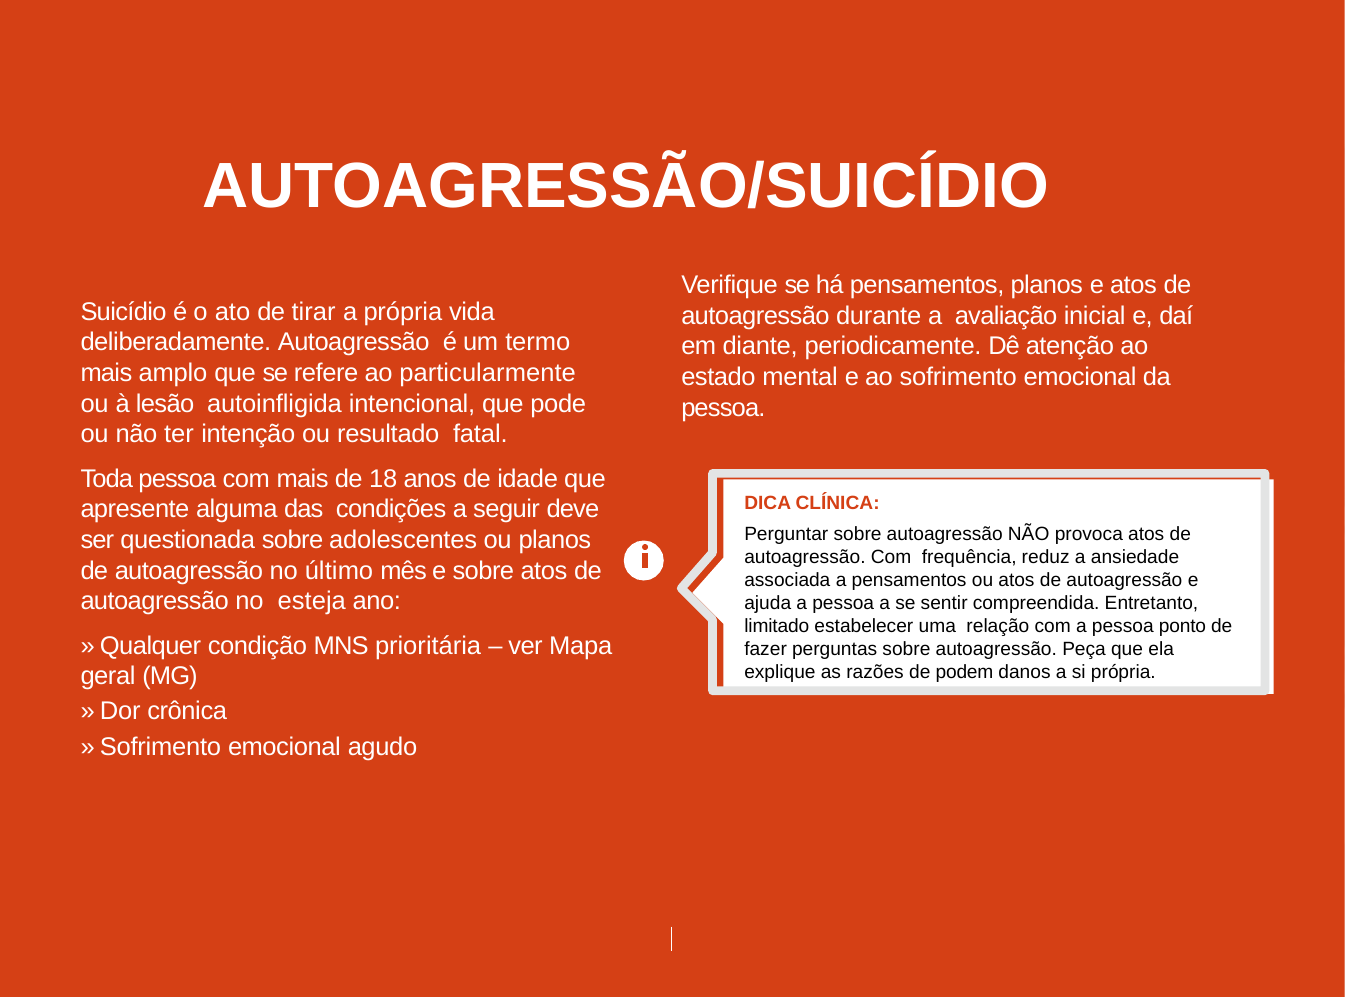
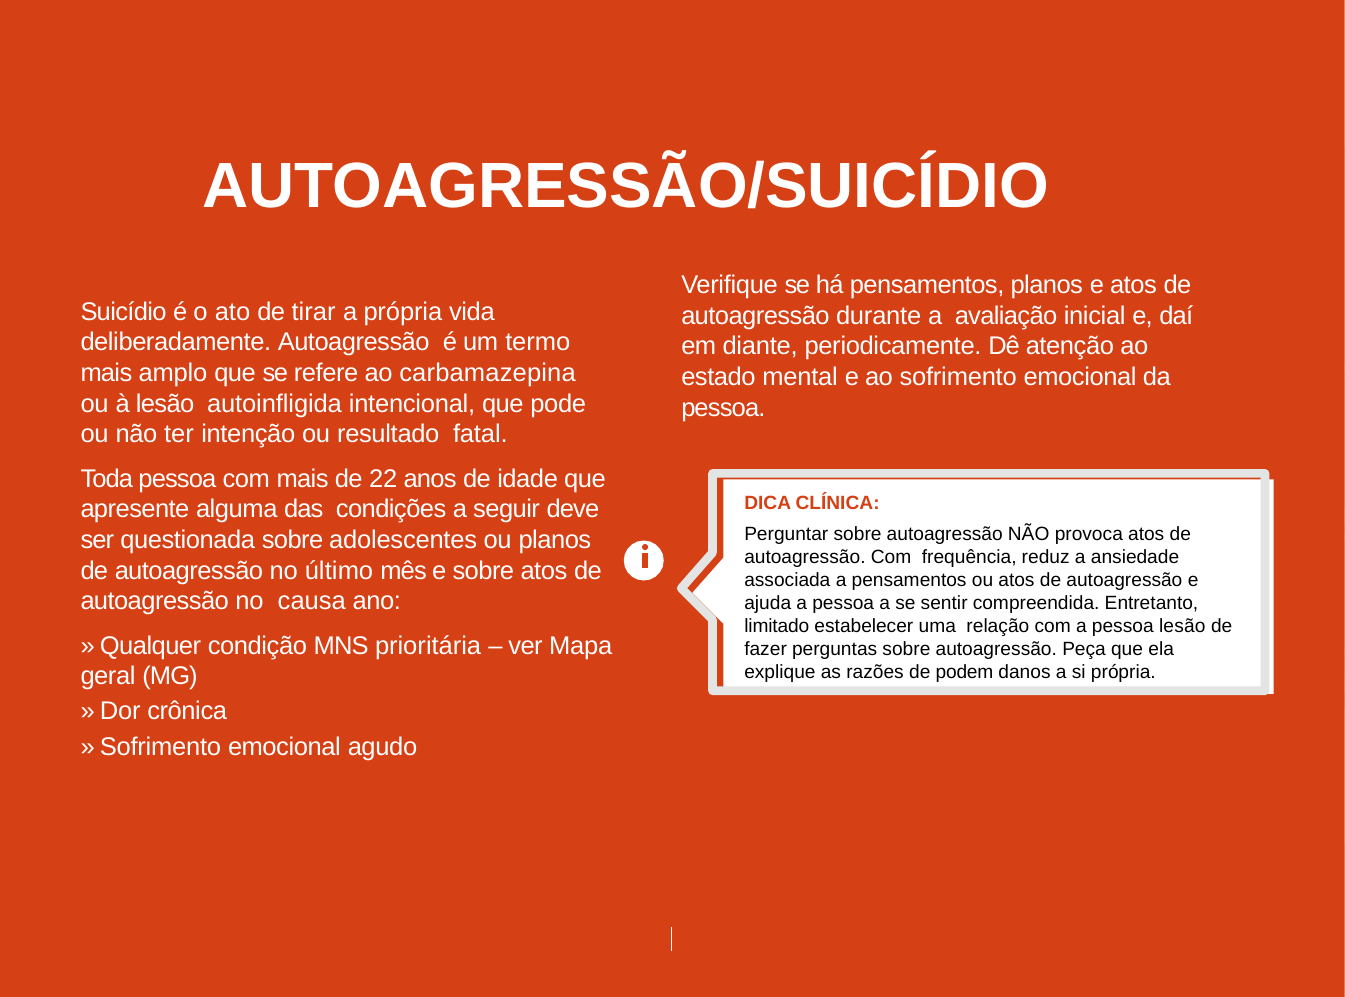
particularmente: particularmente -> carbamazepina
18: 18 -> 22
esteja: esteja -> causa
pessoa ponto: ponto -> lesão
